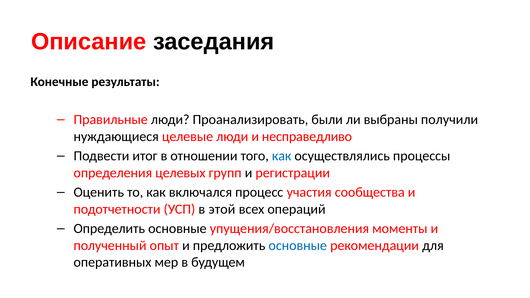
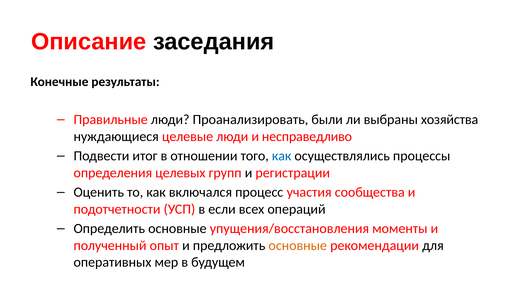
получили: получили -> хозяйства
этой: этой -> если
основные at (298, 246) colour: blue -> orange
